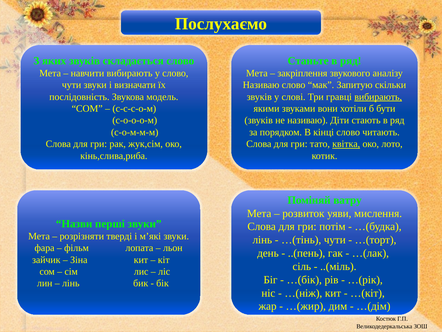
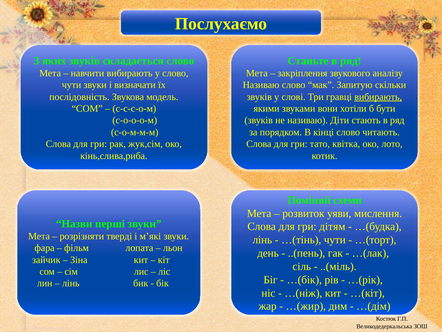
квітка underline: present -> none
ватру: ватру -> схеми
потім: потім -> дітям
